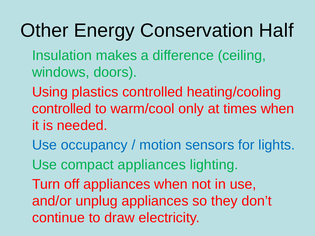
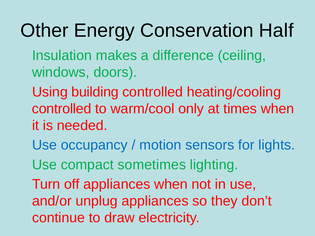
plastics: plastics -> building
compact appliances: appliances -> sometimes
